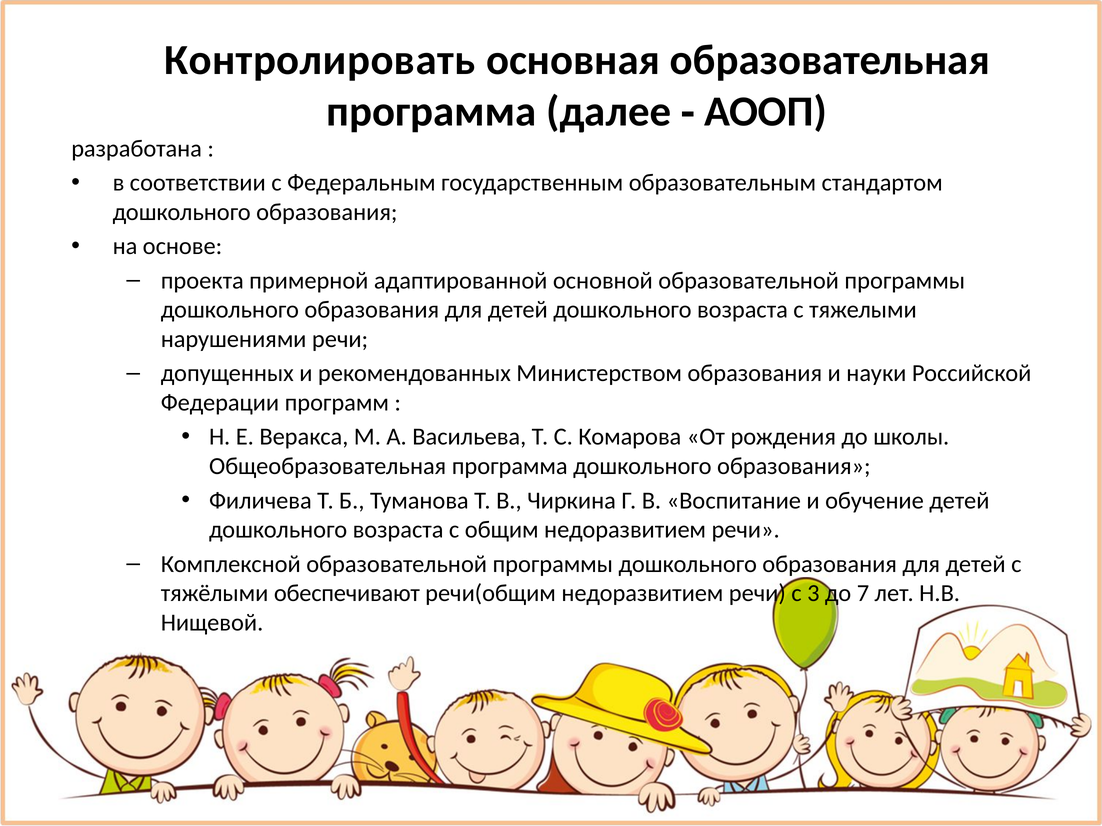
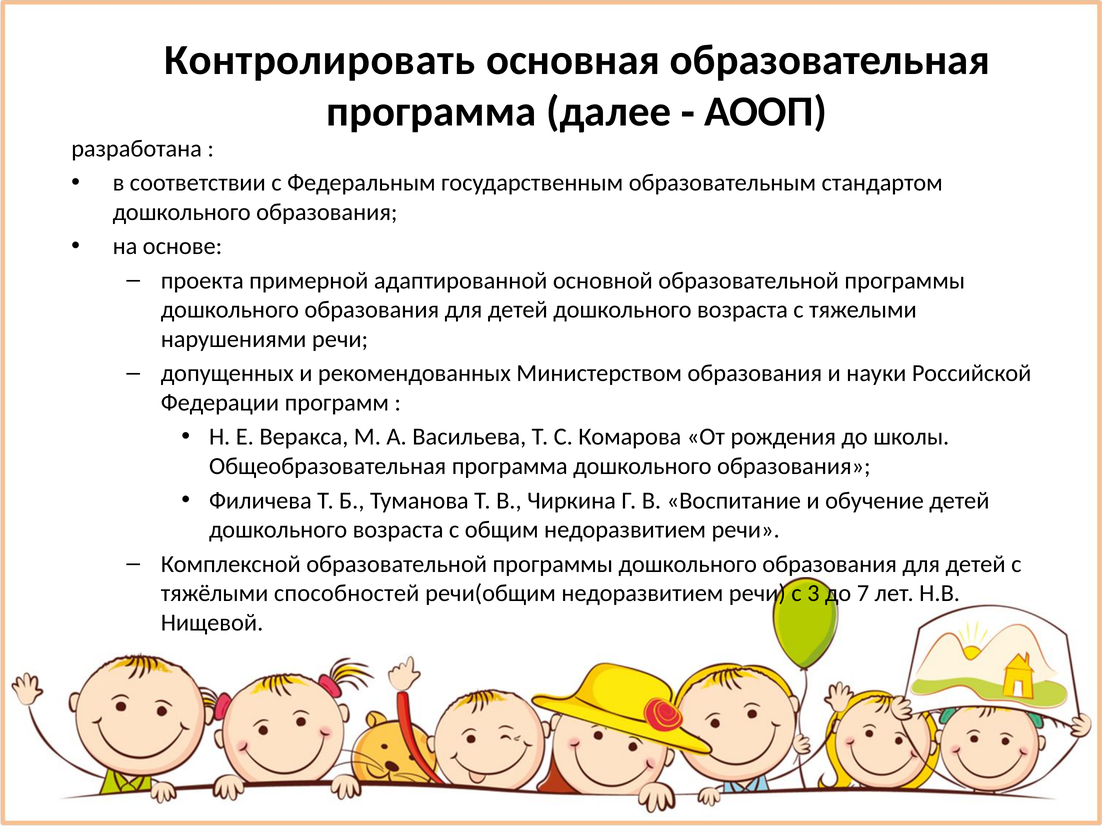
обеспечивают: обеспечивают -> способностей
